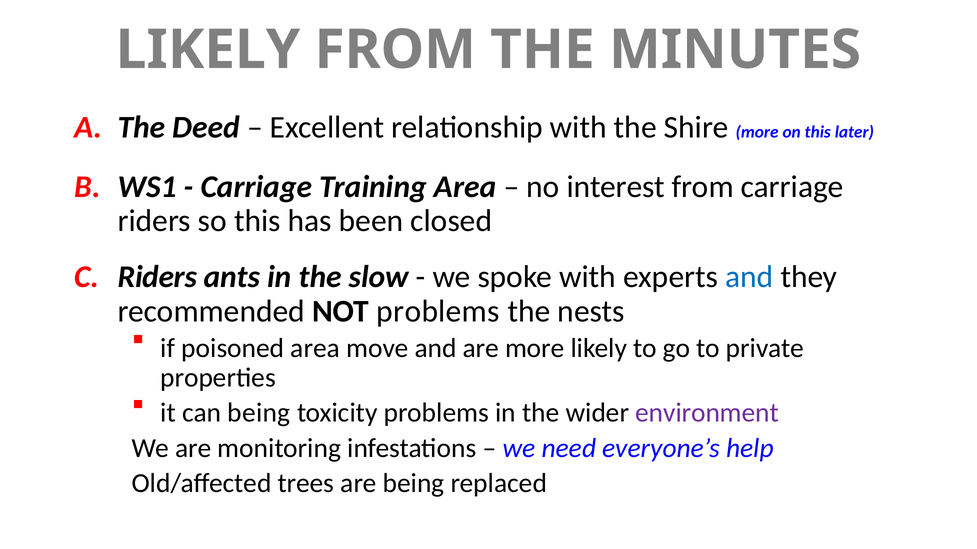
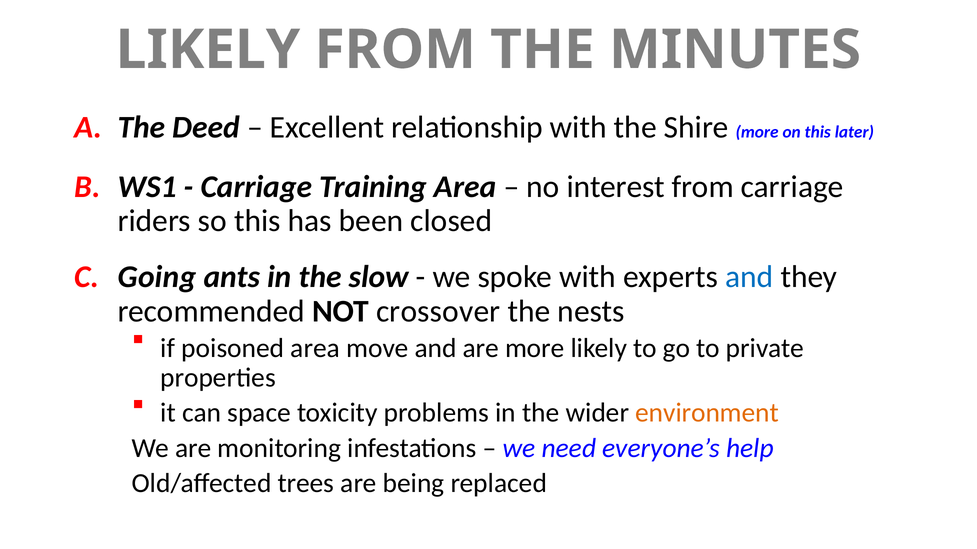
Riders at (157, 277): Riders -> Going
NOT problems: problems -> crossover
can being: being -> space
environment colour: purple -> orange
